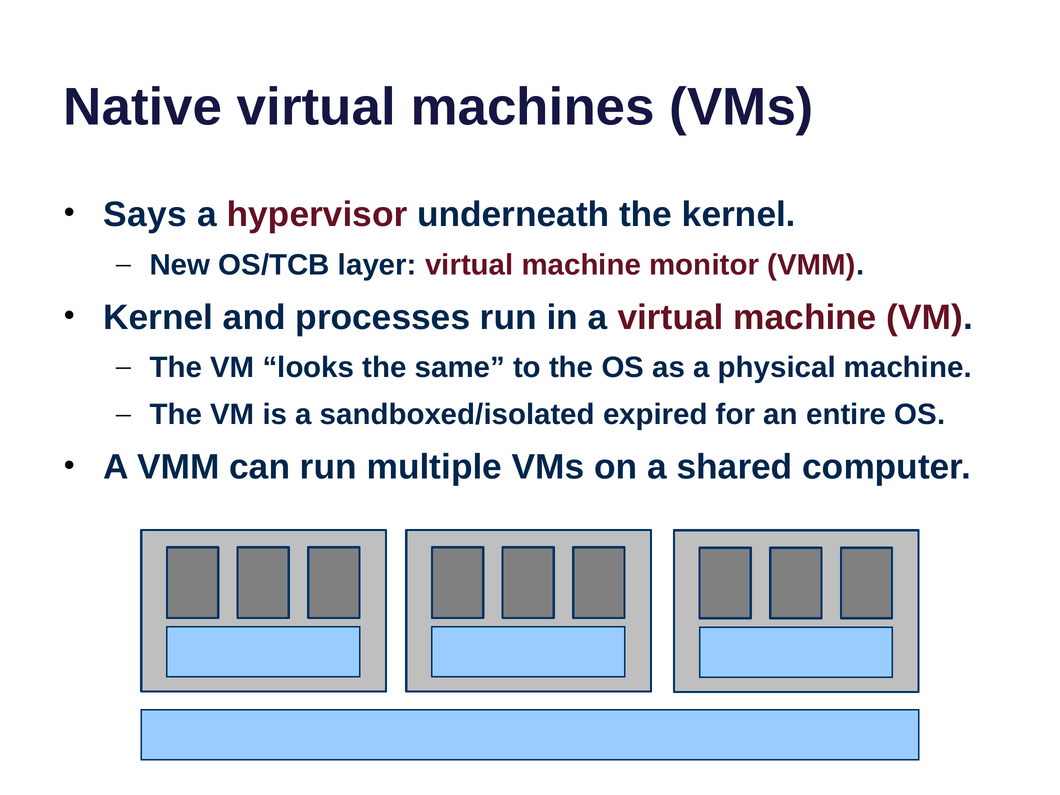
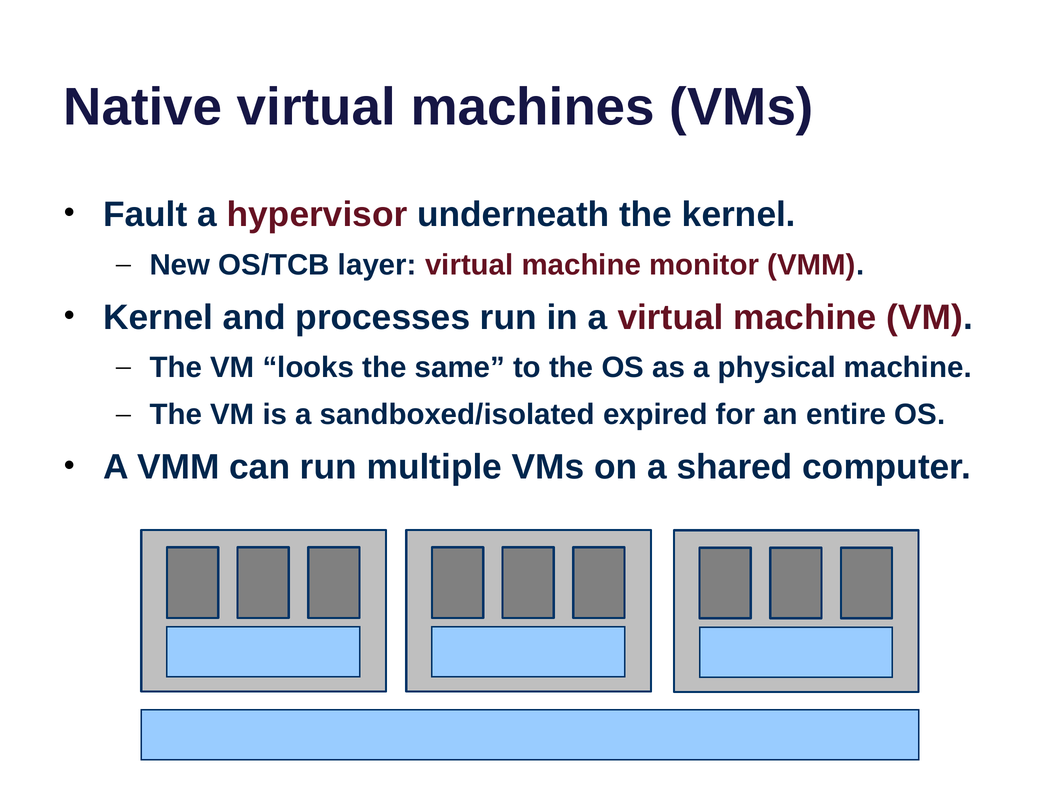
Says: Says -> Fault
